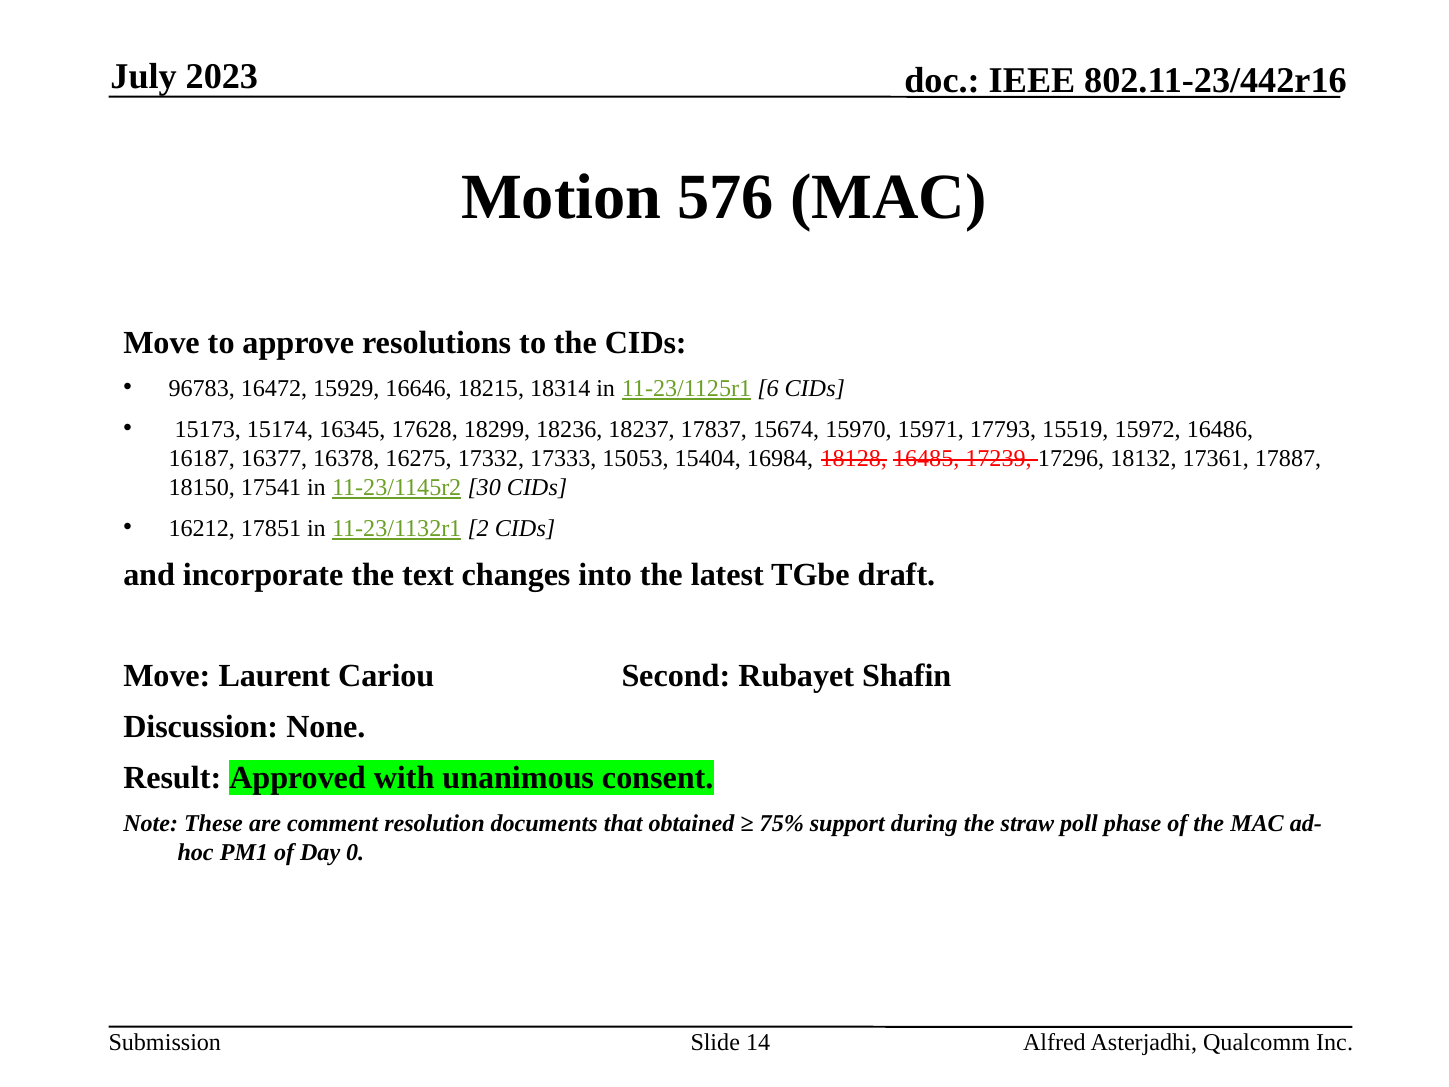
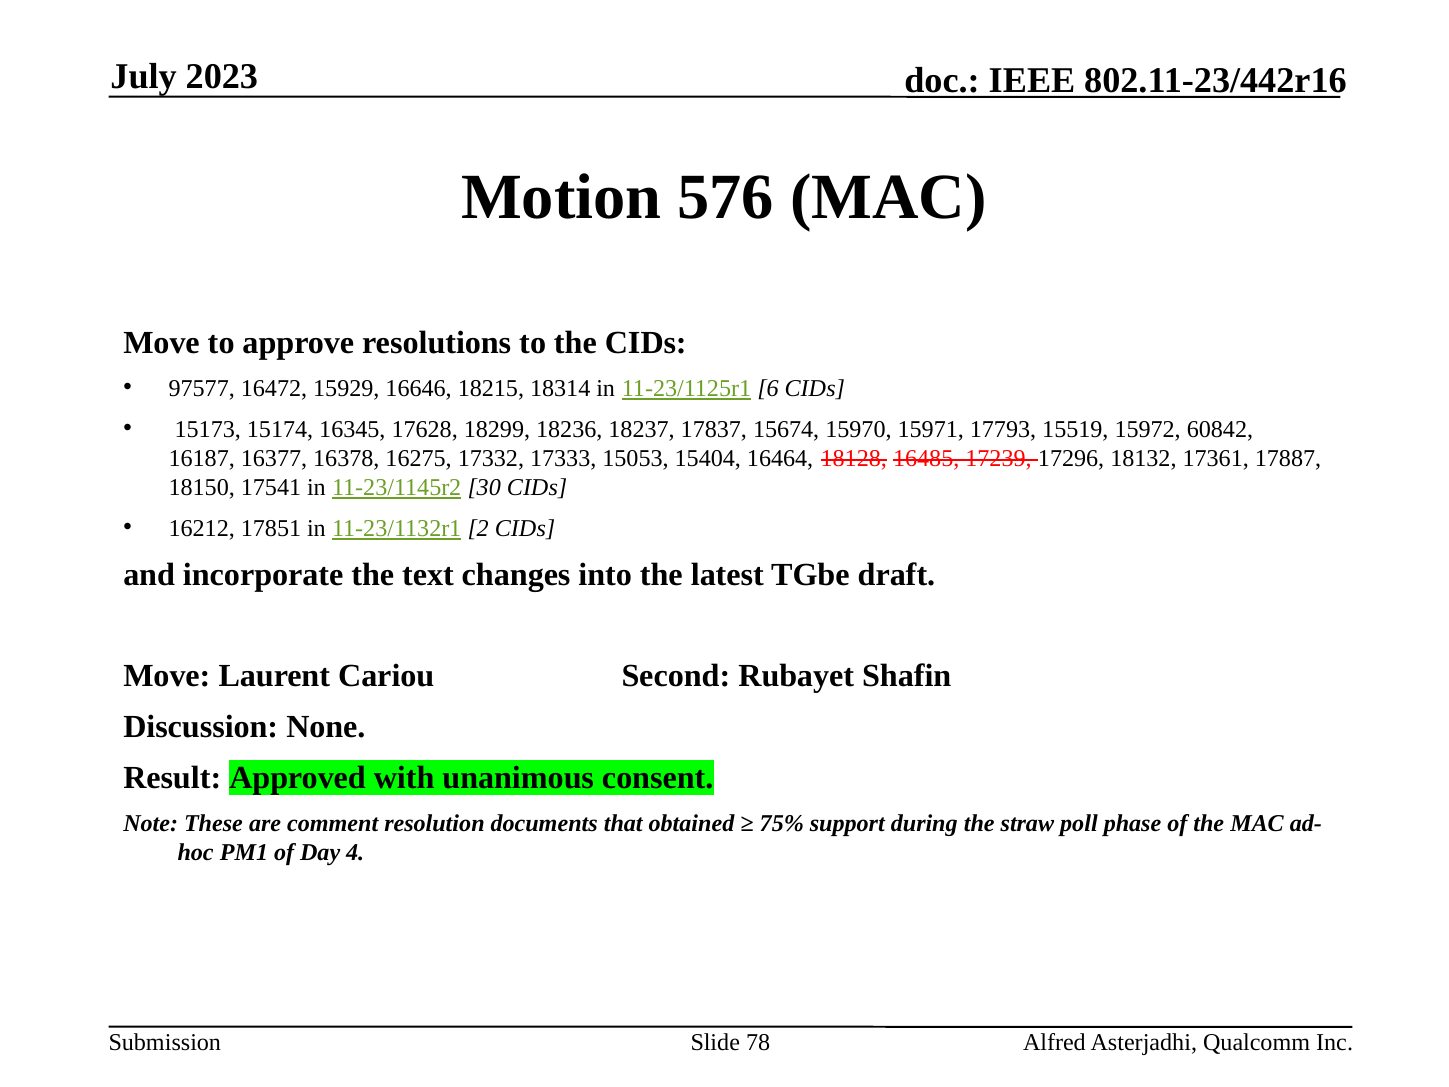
96783: 96783 -> 97577
16486: 16486 -> 60842
16984: 16984 -> 16464
0: 0 -> 4
14: 14 -> 78
